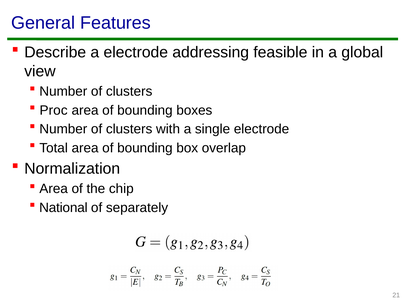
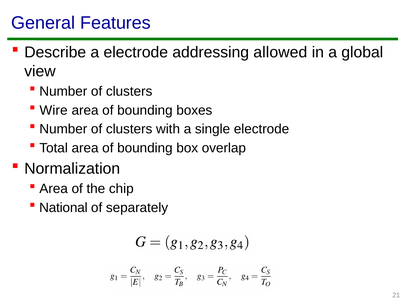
feasible: feasible -> allowed
Proc: Proc -> Wire
